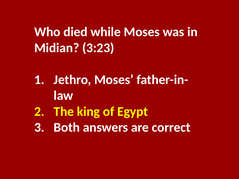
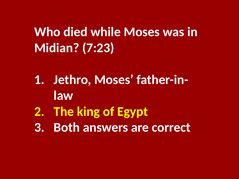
3:23: 3:23 -> 7:23
